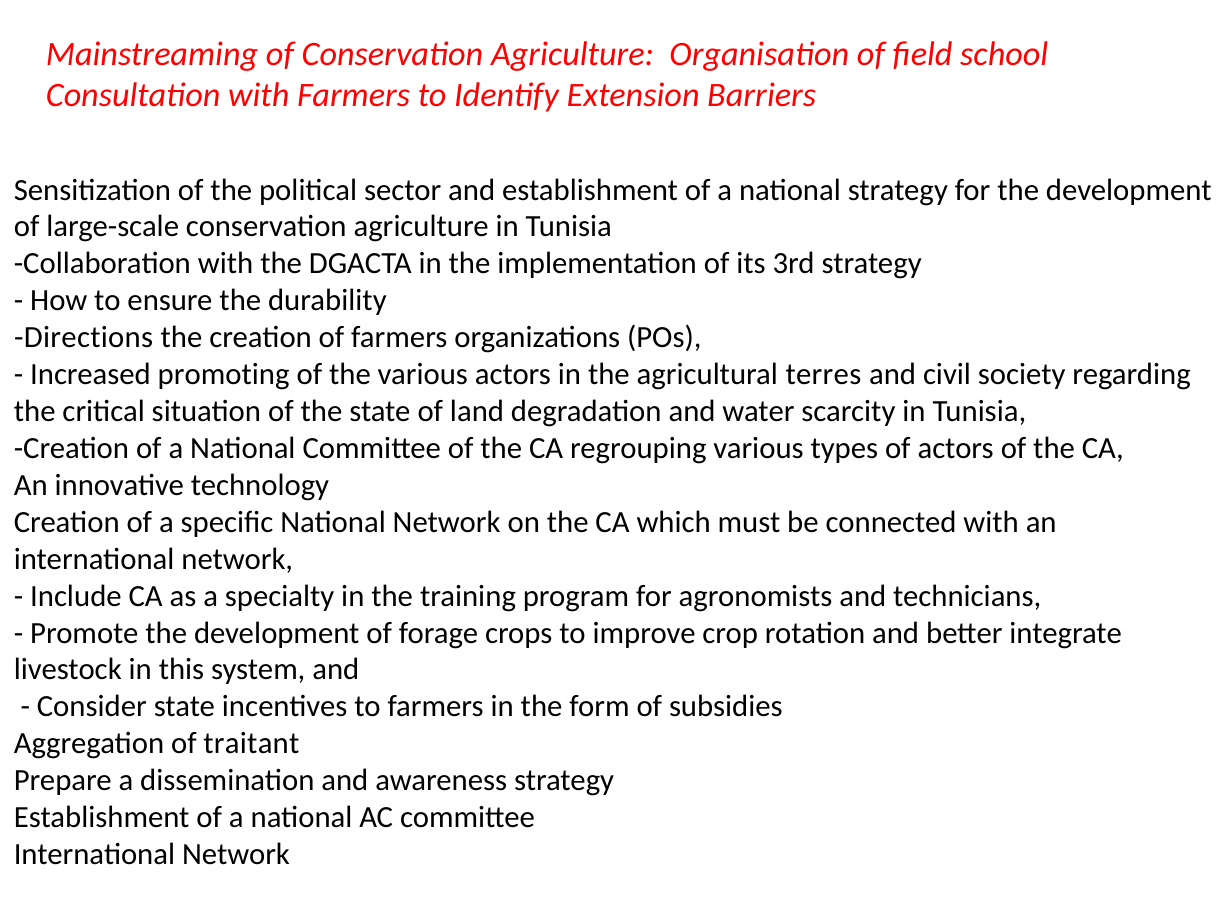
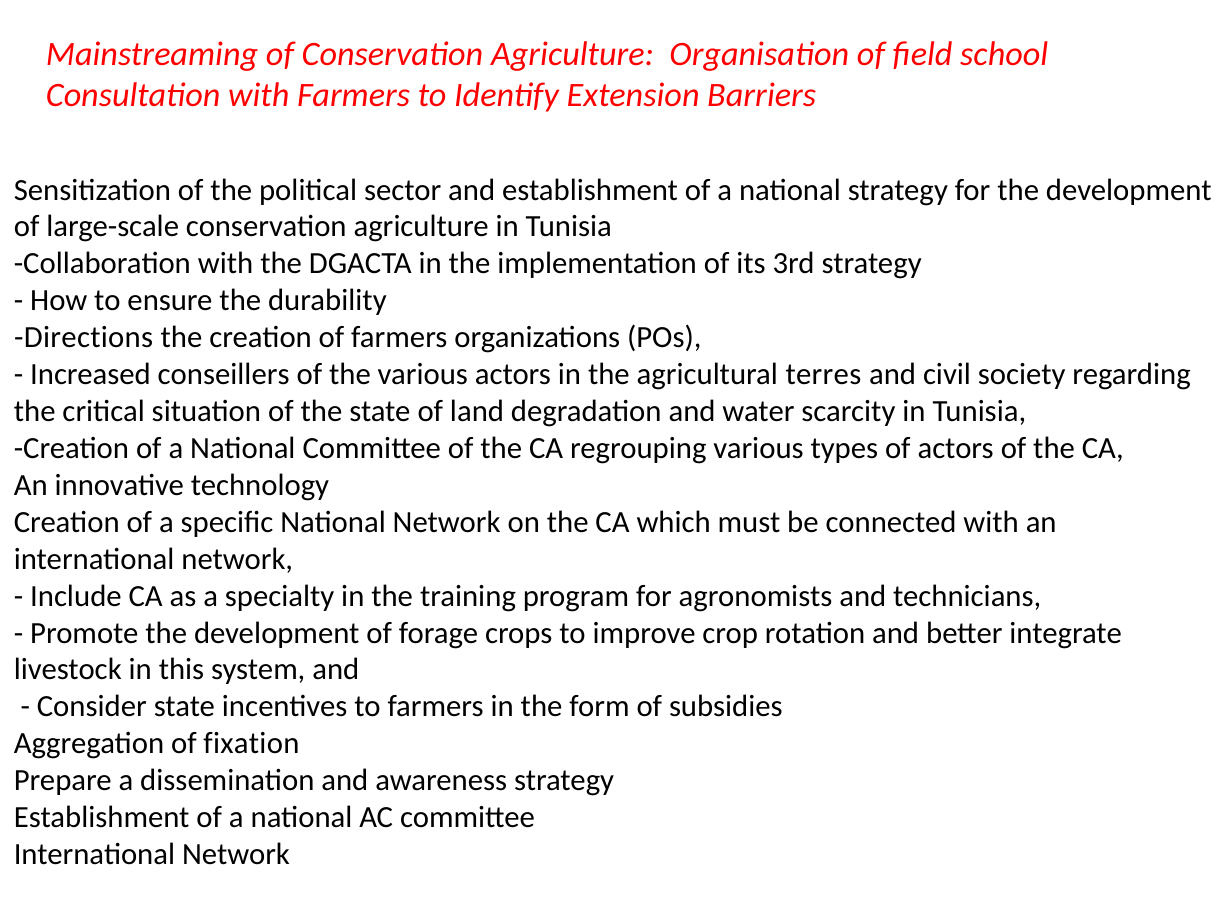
promoting: promoting -> conseillers
traitant: traitant -> fixation
